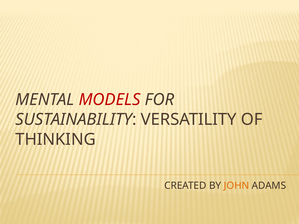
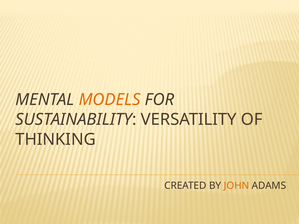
MODELS colour: red -> orange
